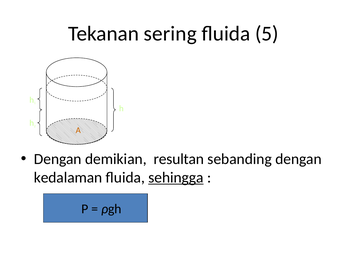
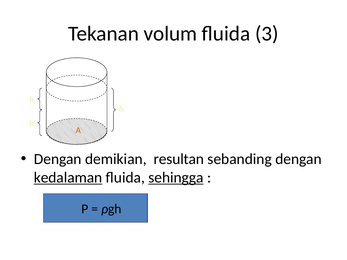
sering: sering -> volum
5: 5 -> 3
kedalaman underline: none -> present
